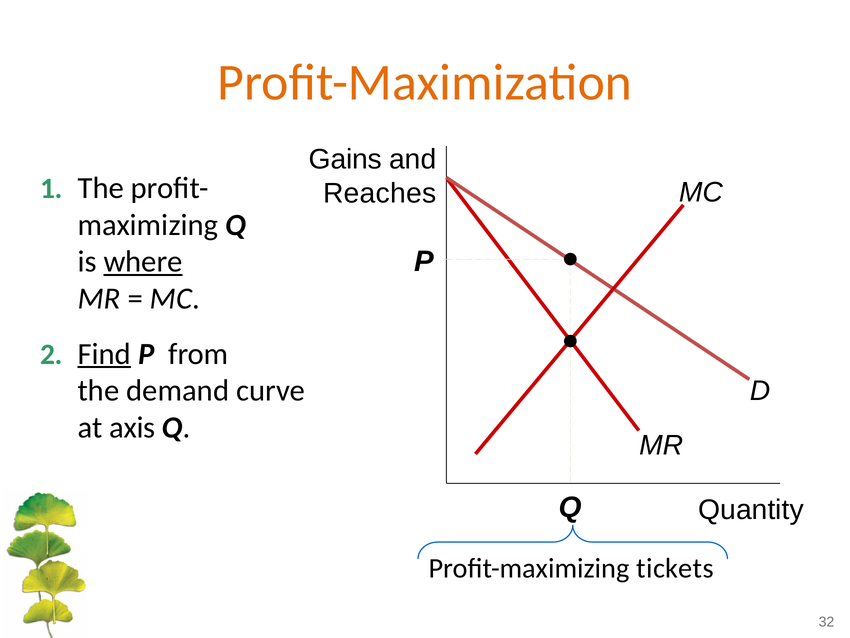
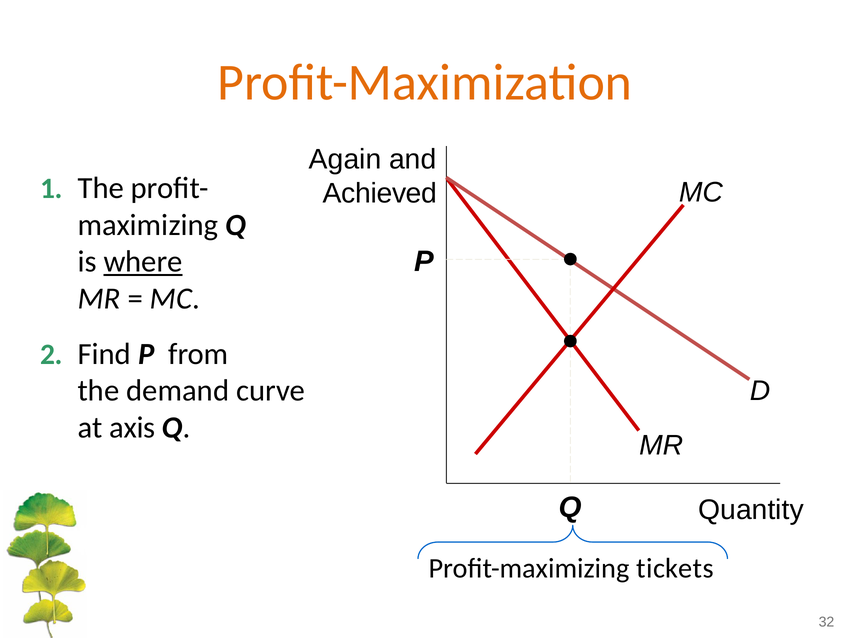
Gains: Gains -> Again
Reaches: Reaches -> Achieved
Find underline: present -> none
